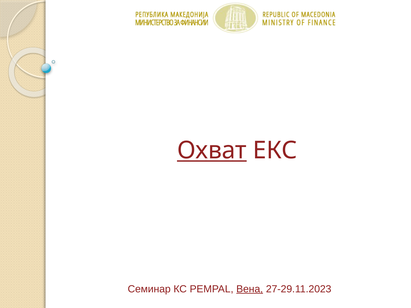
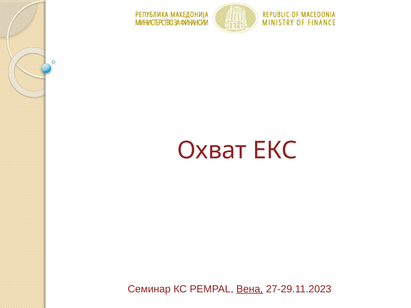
Охват underline: present -> none
